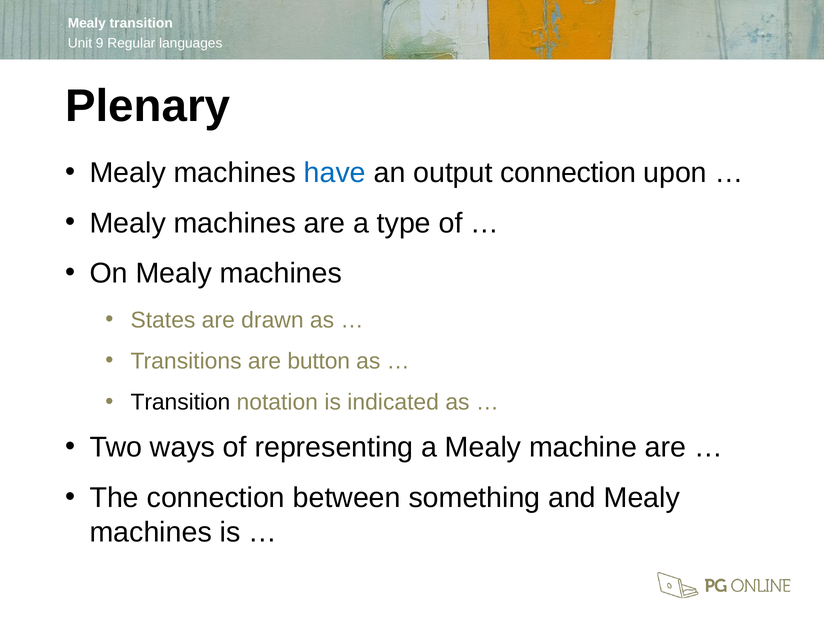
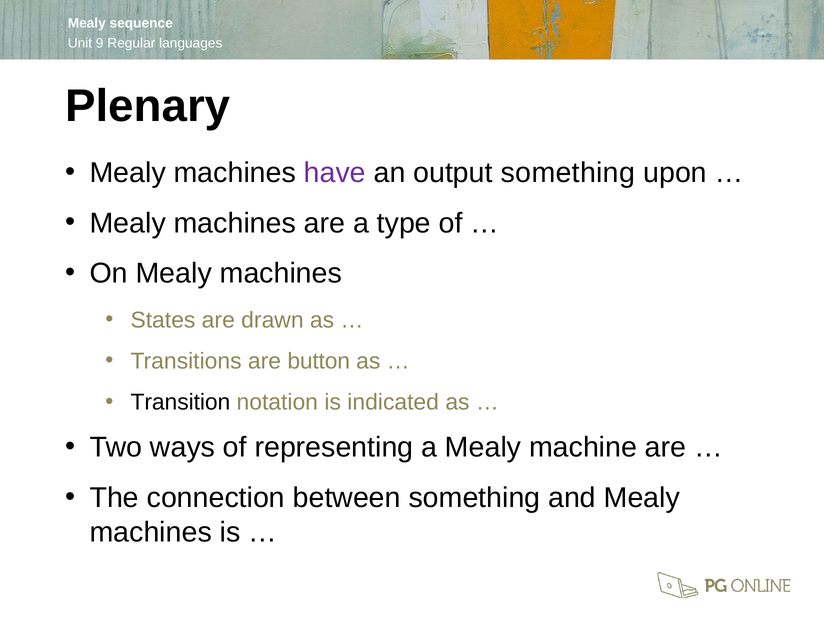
Mealy transition: transition -> sequence
have colour: blue -> purple
output connection: connection -> something
